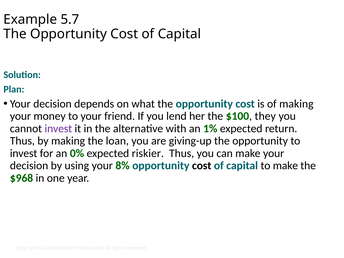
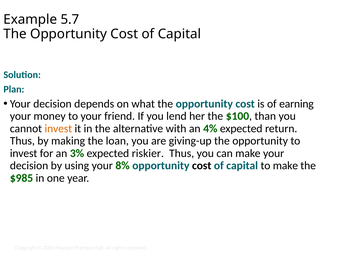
of making: making -> earning
they: they -> than
invest at (58, 129) colour: purple -> orange
1%: 1% -> 4%
0%: 0% -> 3%
$968: $968 -> $985
